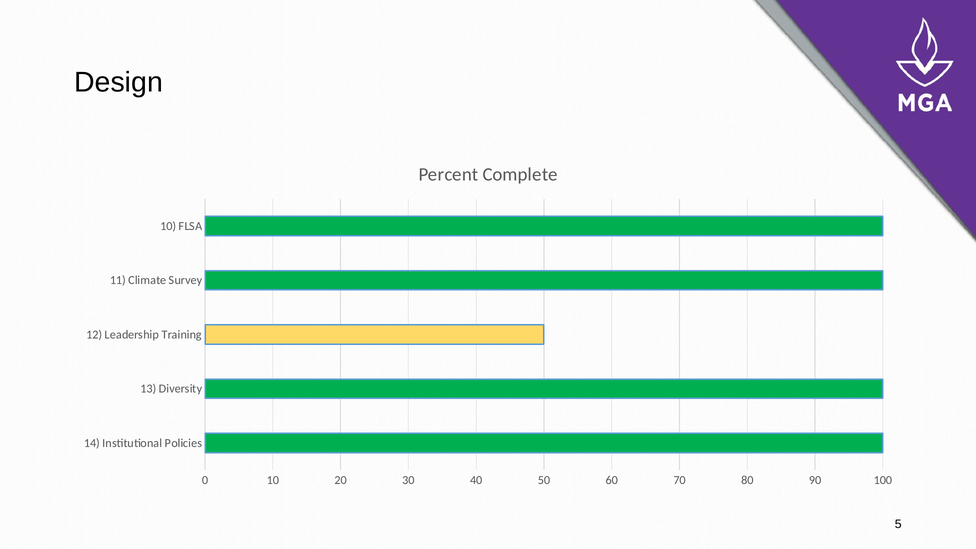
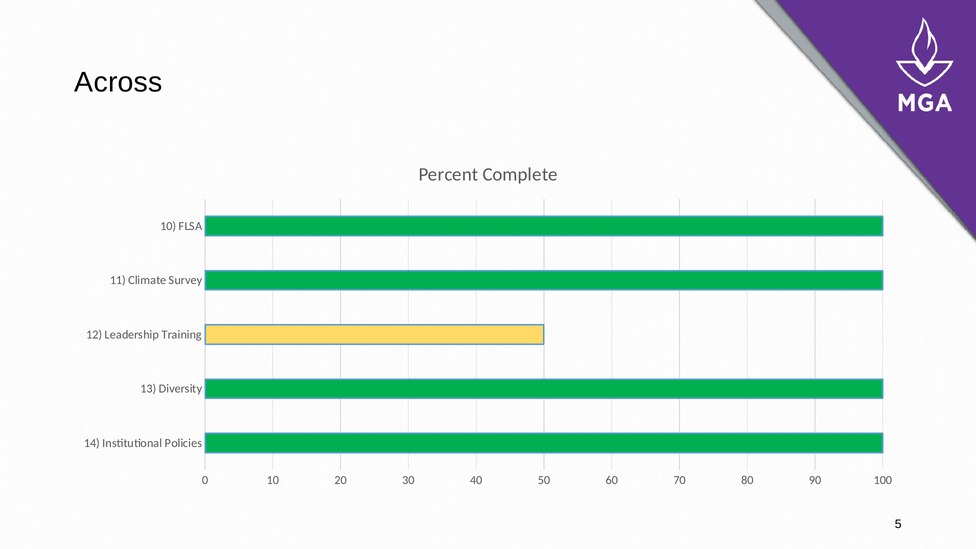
Design: Design -> Across
